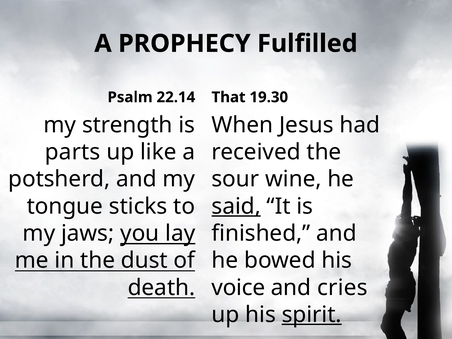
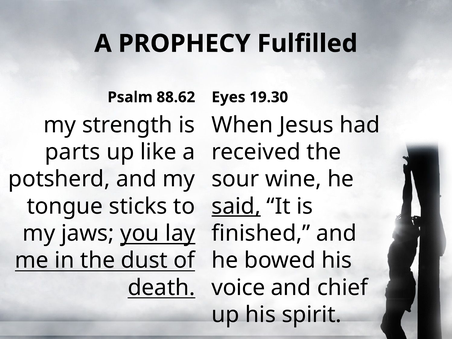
22.14: 22.14 -> 88.62
That: That -> Eyes
cries: cries -> chief
spirit underline: present -> none
